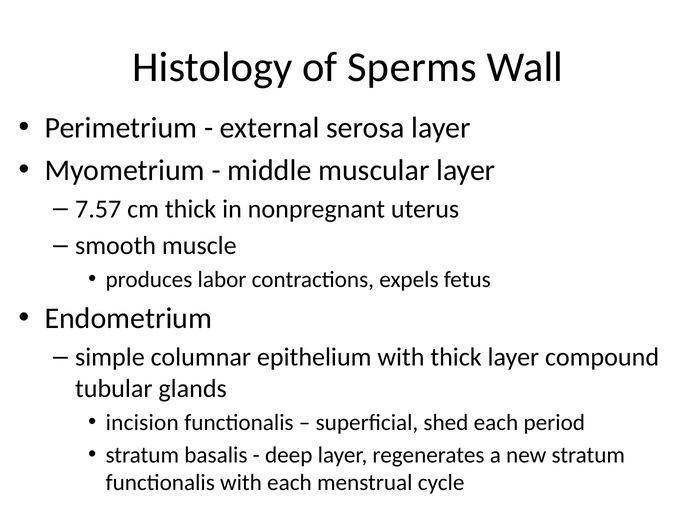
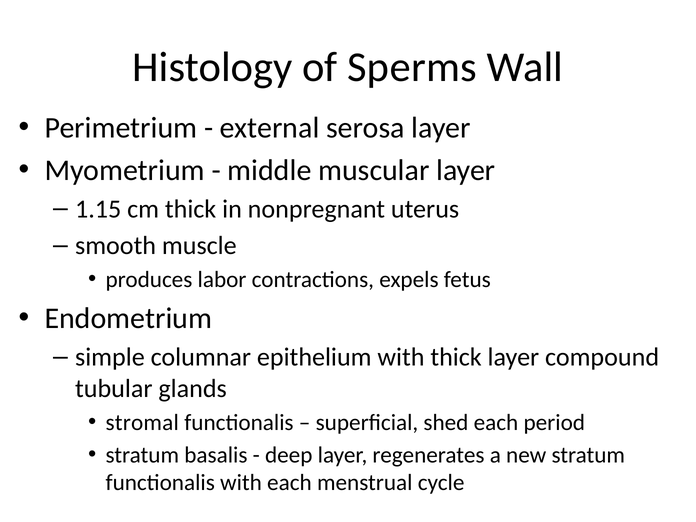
7.57: 7.57 -> 1.15
incision: incision -> stromal
